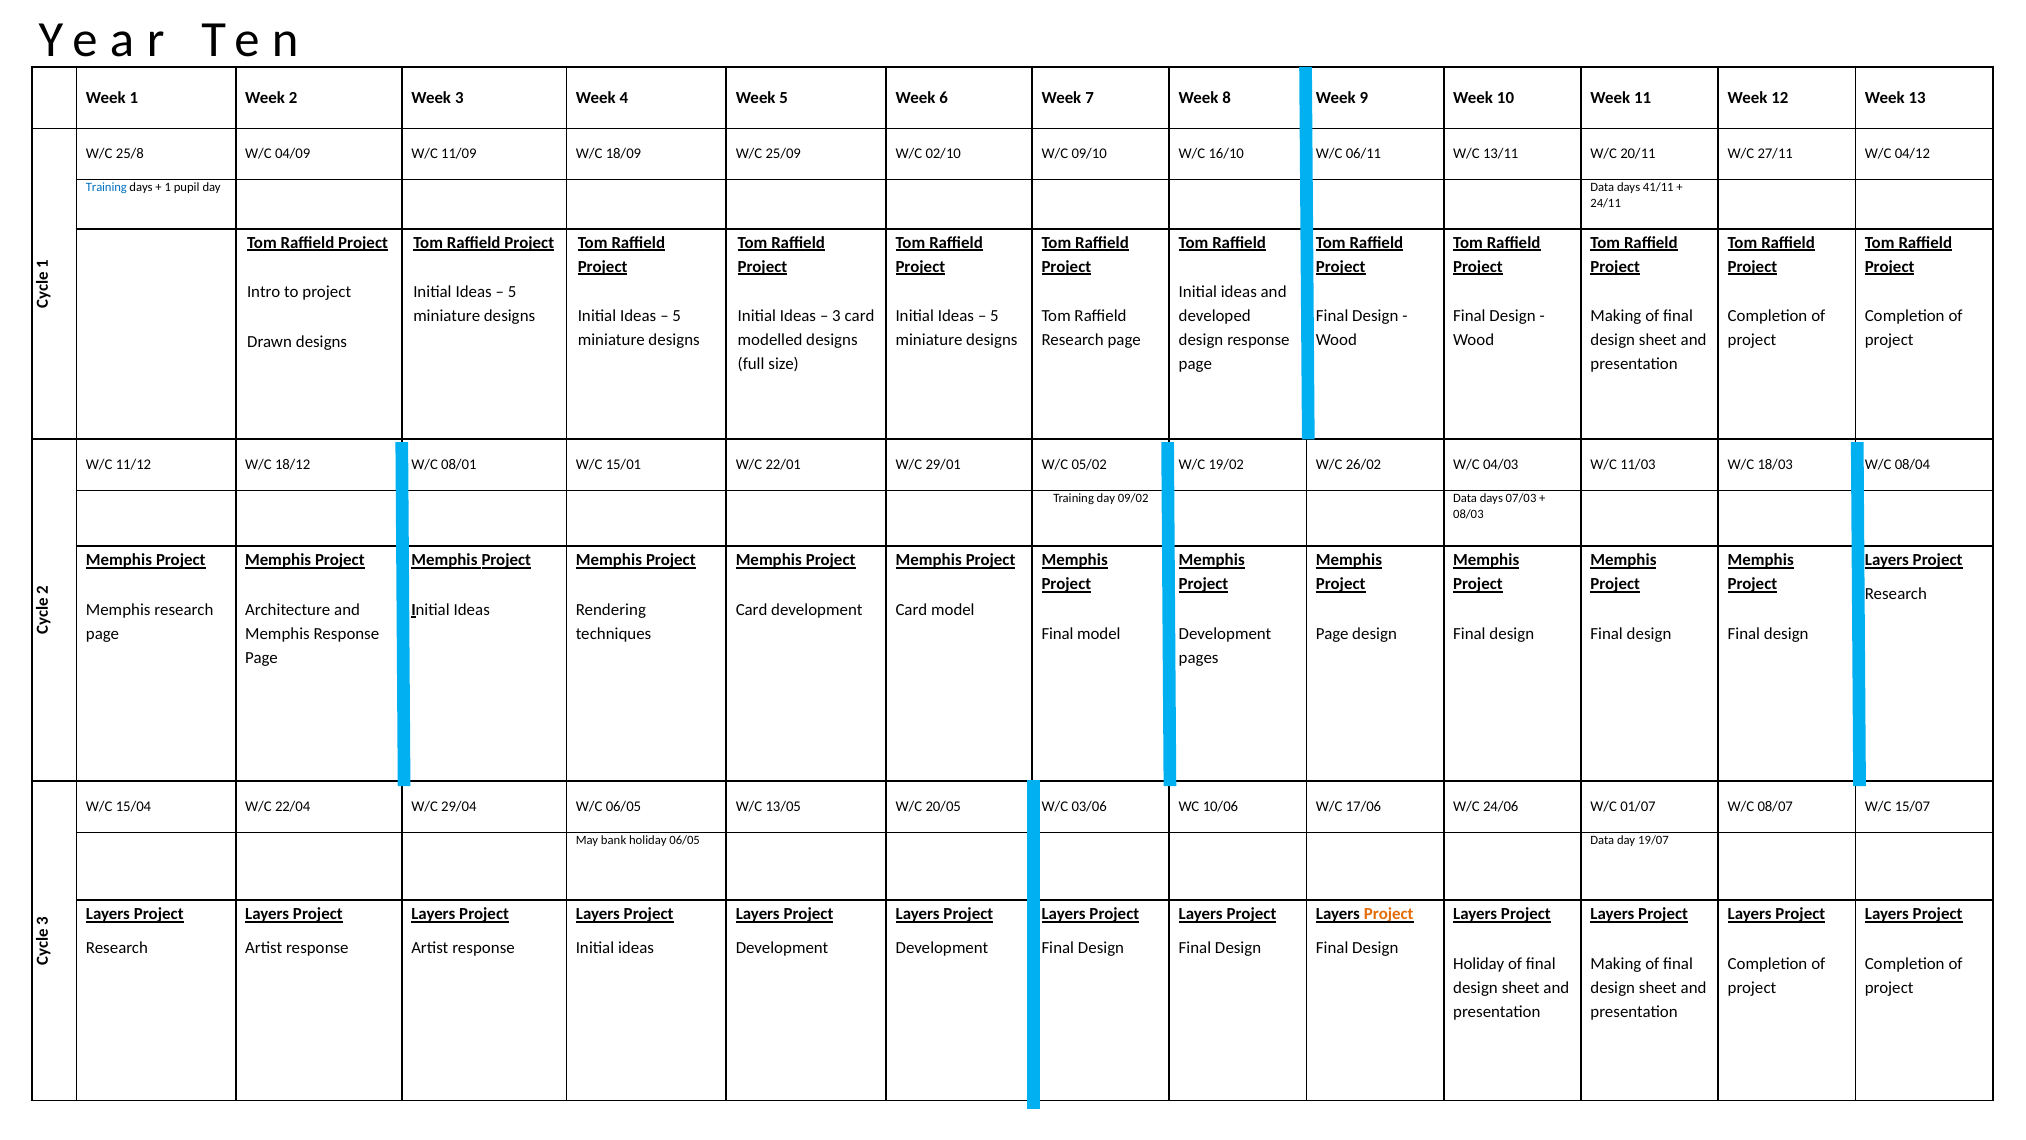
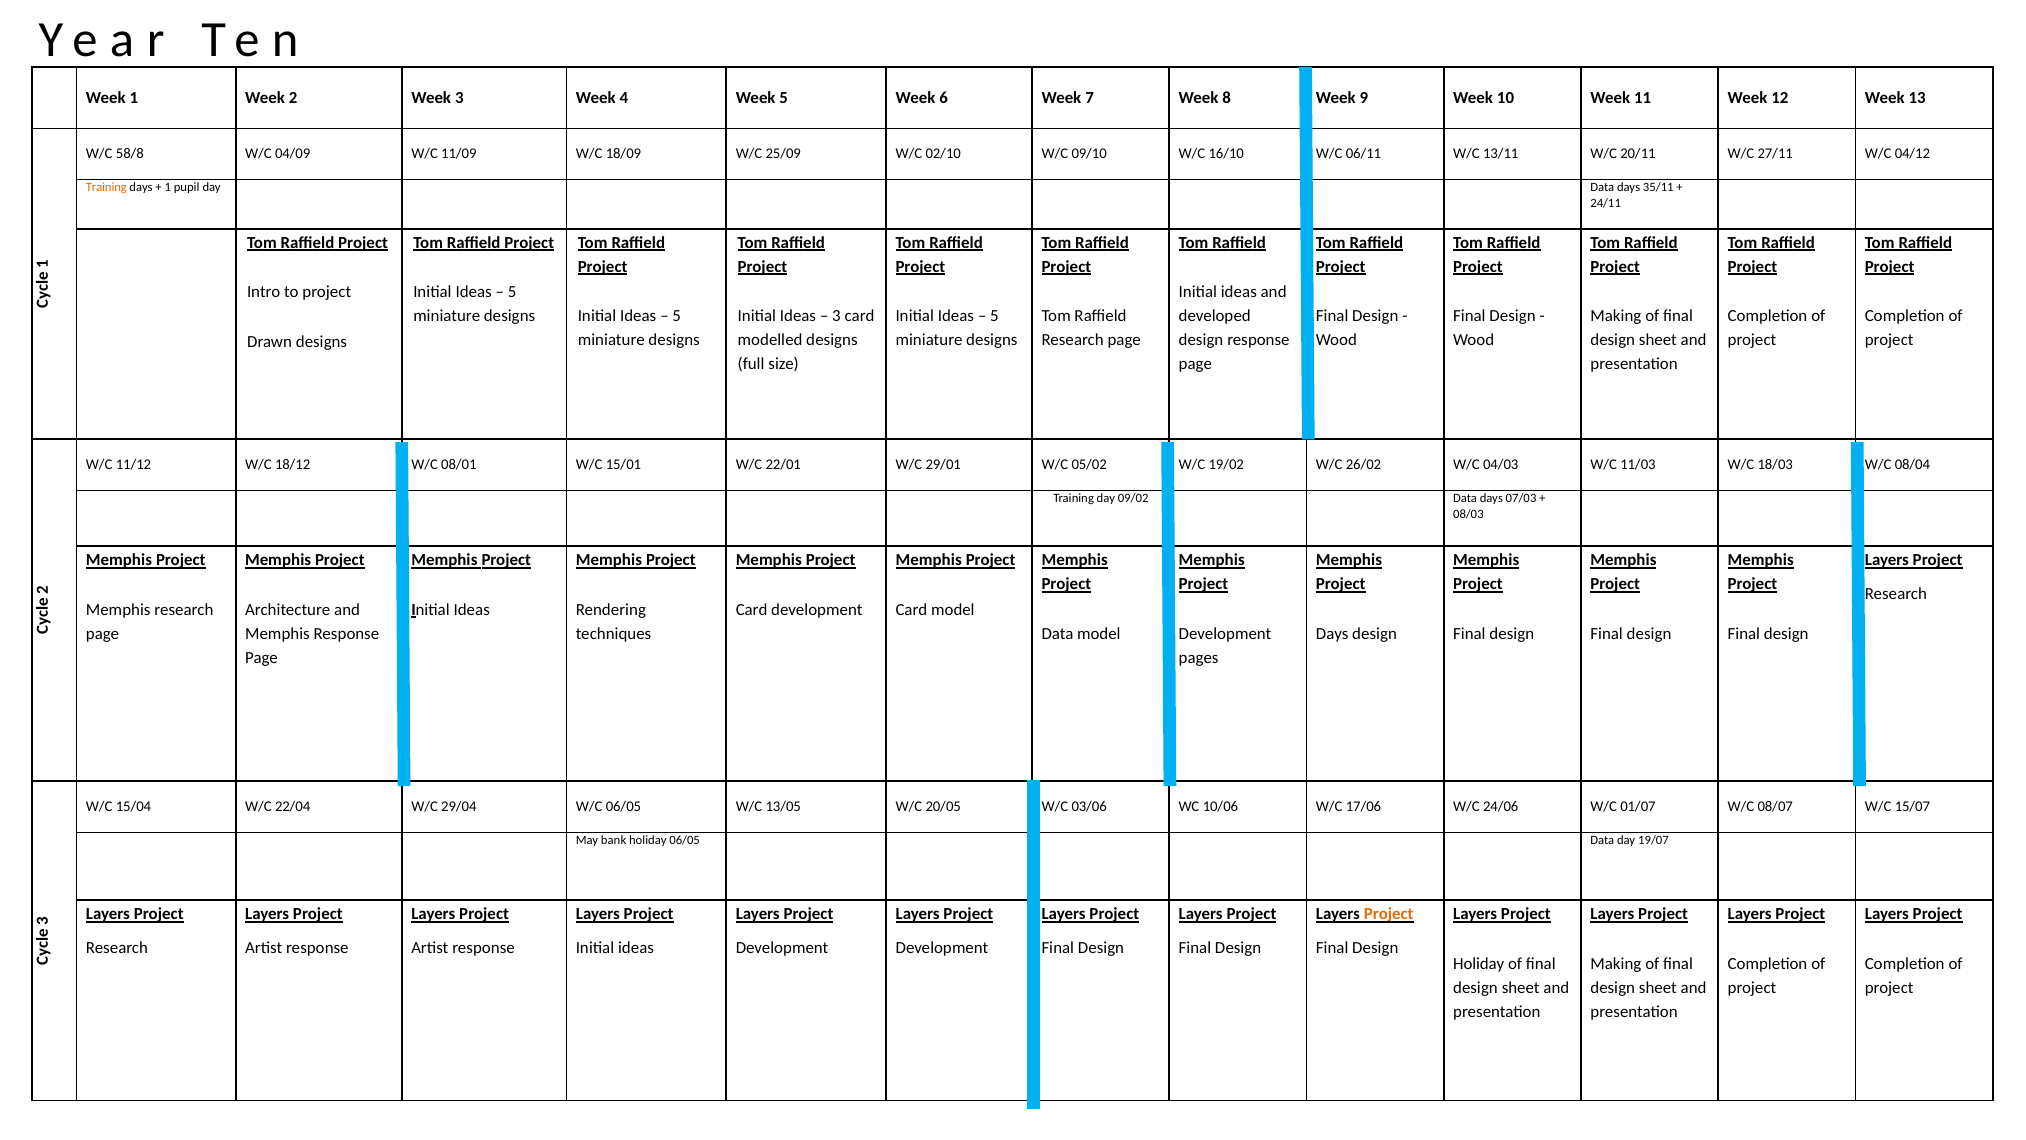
25/8: 25/8 -> 58/8
Training at (106, 187) colour: blue -> orange
41/11: 41/11 -> 35/11
Final at (1058, 634): Final -> Data
Page at (1332, 634): Page -> Days
